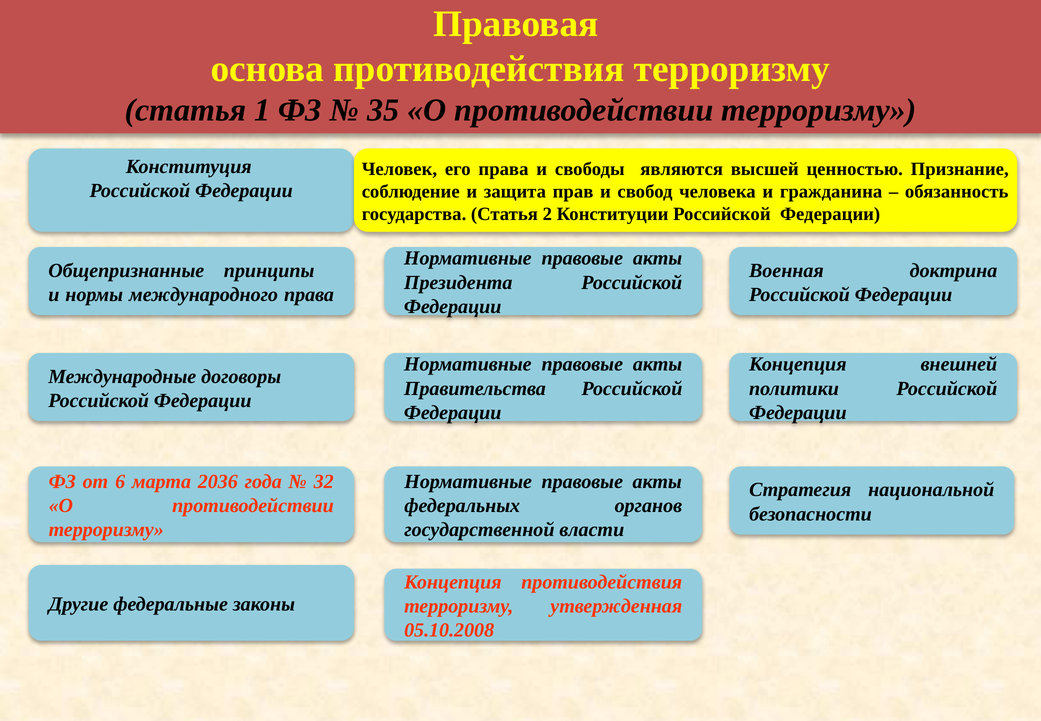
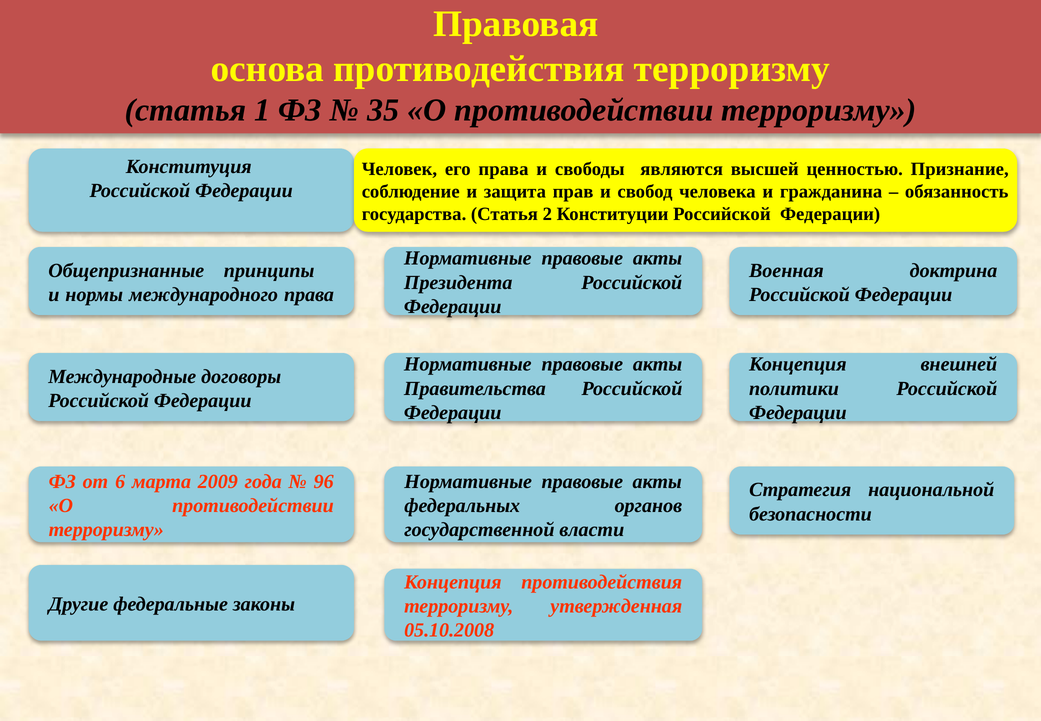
2036: 2036 -> 2009
32: 32 -> 96
